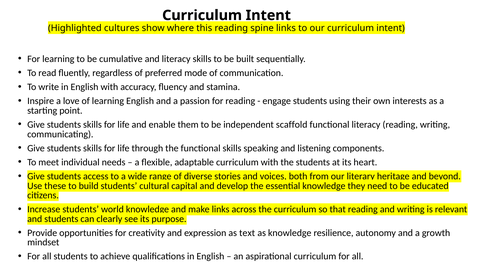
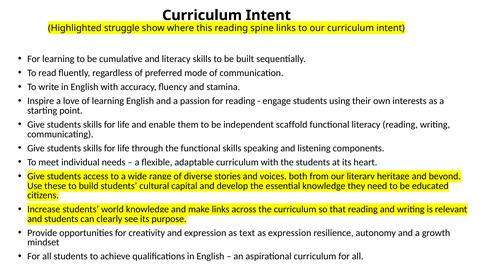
cultures: cultures -> struggle
as knowledge: knowledge -> expression
